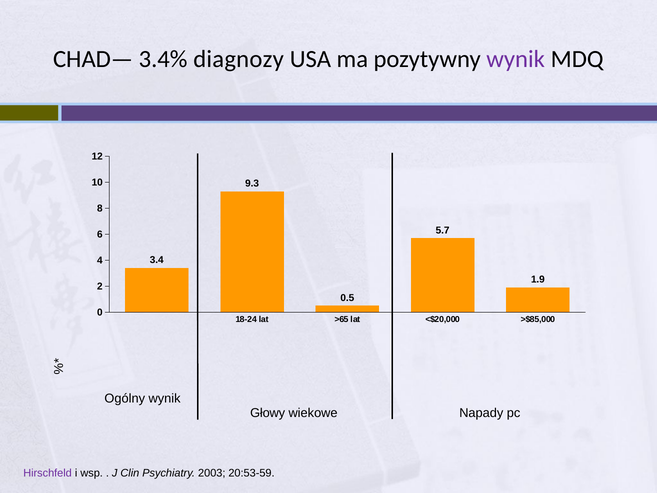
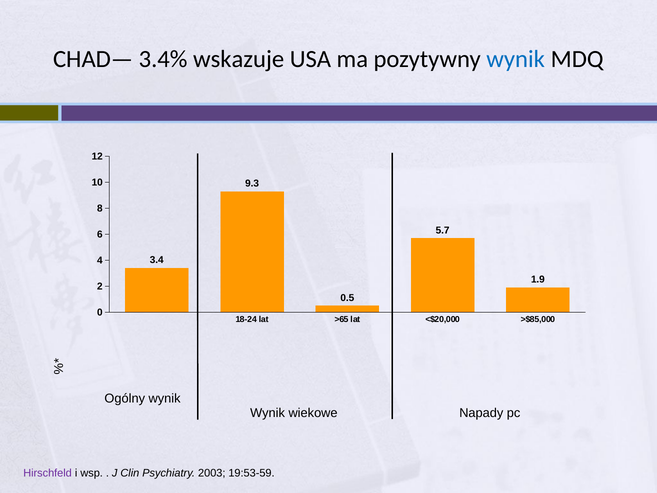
diagnozy: diagnozy -> wskazuje
wynik at (516, 59) colour: purple -> blue
Głowy at (268, 413): Głowy -> Wynik
20:53-59: 20:53-59 -> 19:53-59
